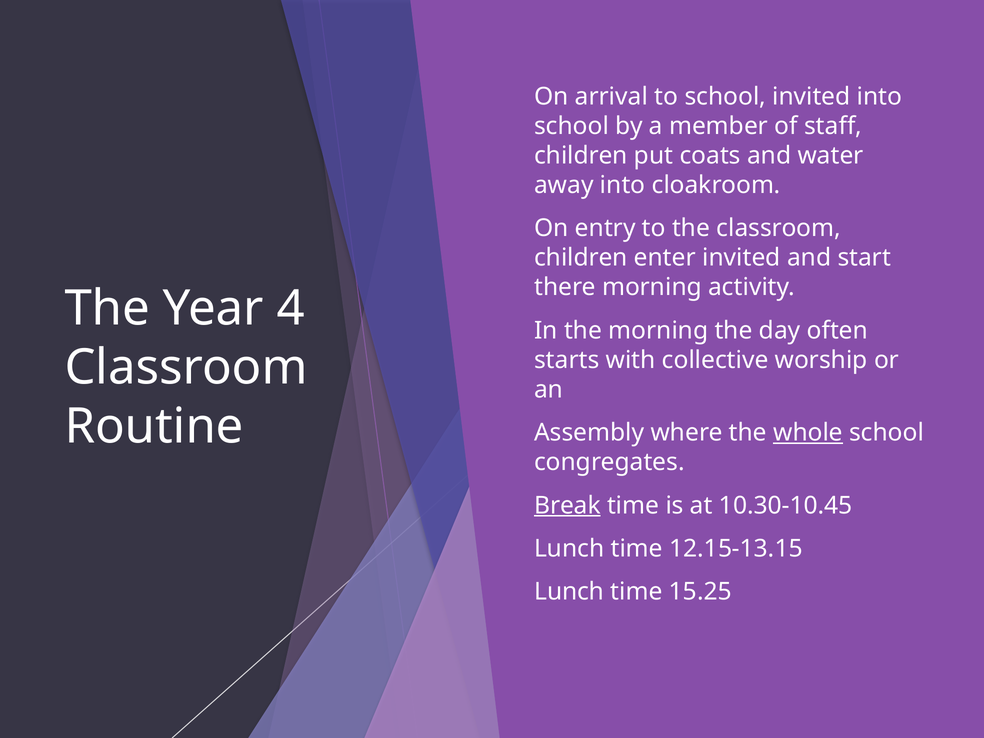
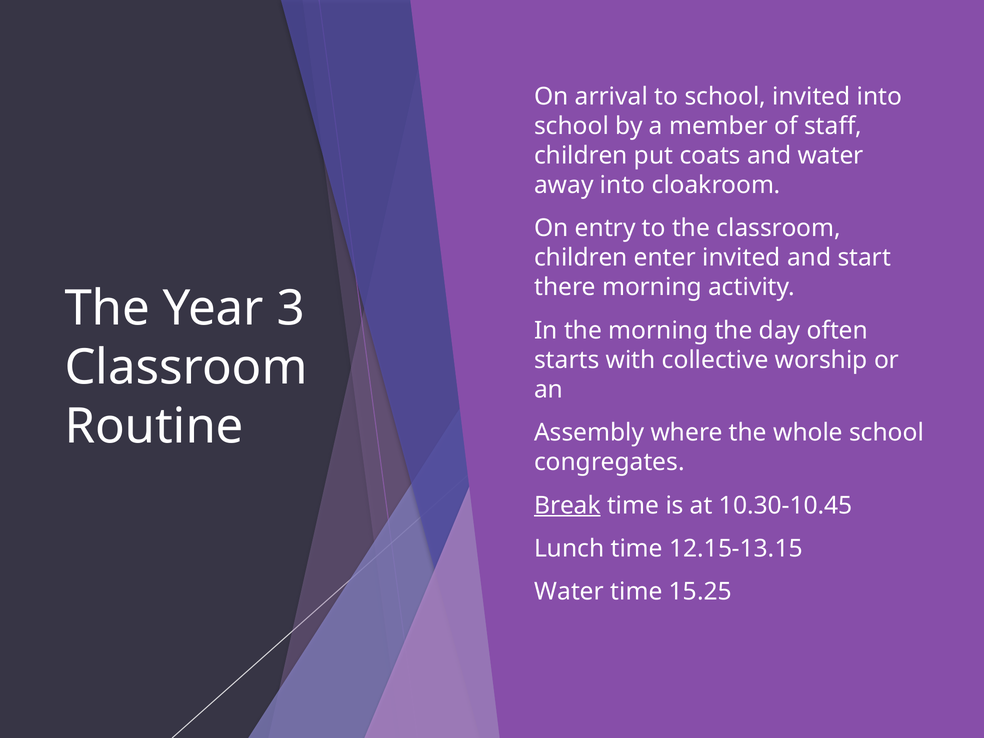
4: 4 -> 3
whole underline: present -> none
Lunch at (569, 592): Lunch -> Water
